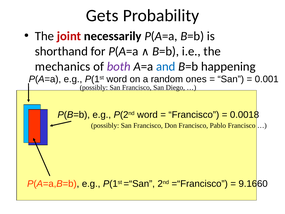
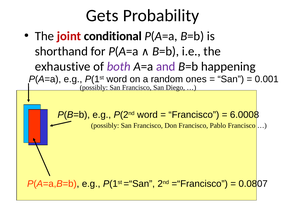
necessarily: necessarily -> conditional
mechanics: mechanics -> exhaustive
and colour: blue -> purple
0.0018: 0.0018 -> 6.0008
9.1660: 9.1660 -> 0.0807
